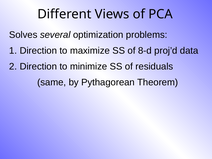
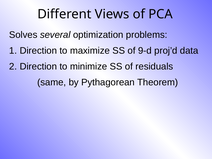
8-d: 8-d -> 9-d
